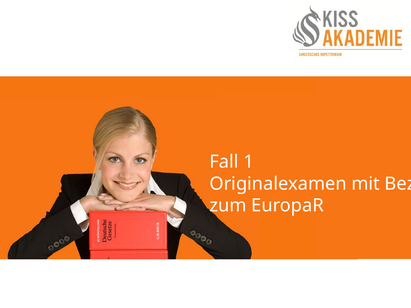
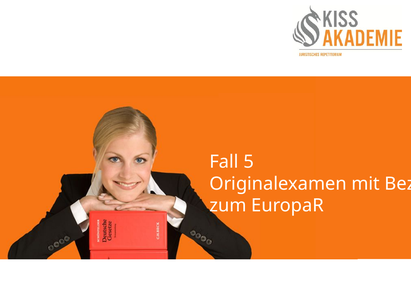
1: 1 -> 5
